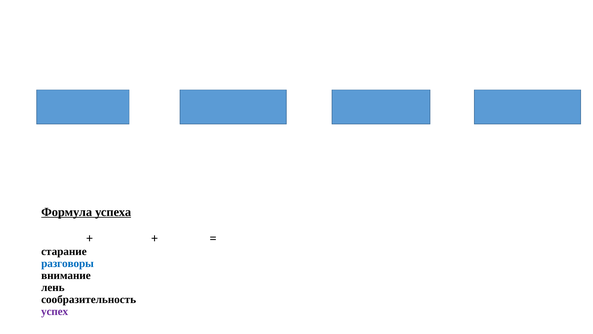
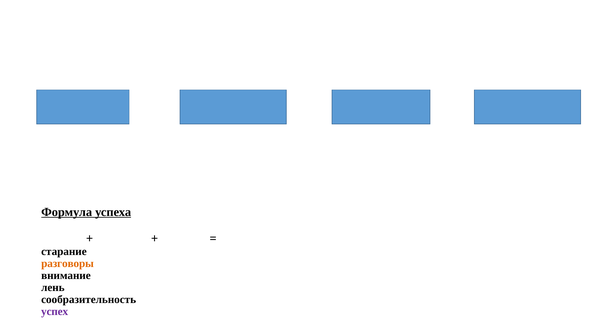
разговоры colour: blue -> orange
